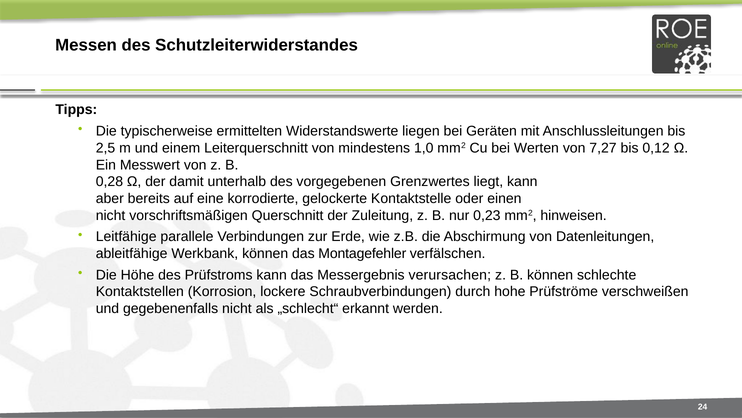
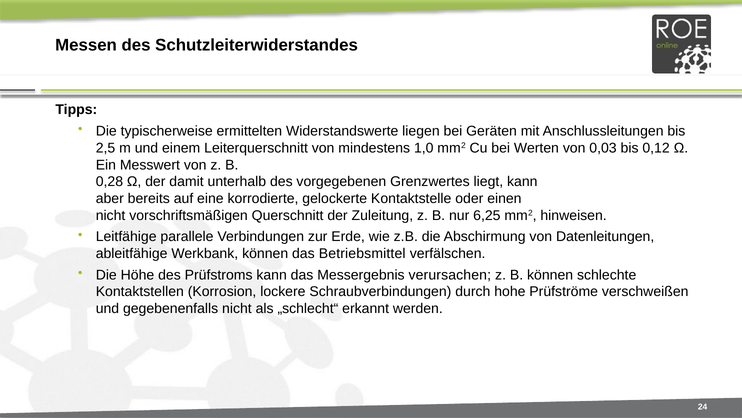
7,27: 7,27 -> 0,03
0,23: 0,23 -> 6,25
Montagefehler: Montagefehler -> Betriebsmittel
